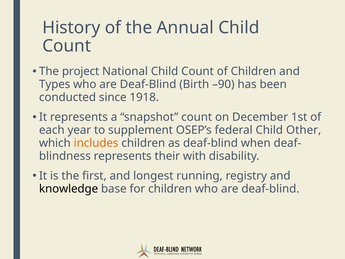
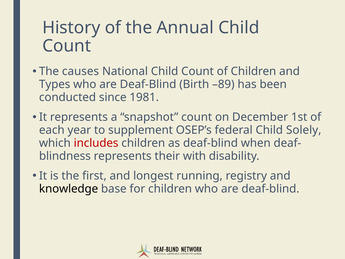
project: project -> causes
–90: –90 -> –89
1918: 1918 -> 1981
Other: Other -> Solely
includes colour: orange -> red
